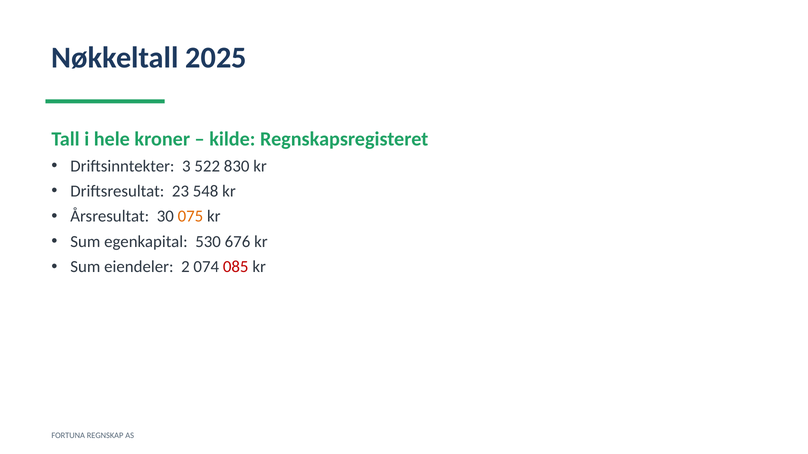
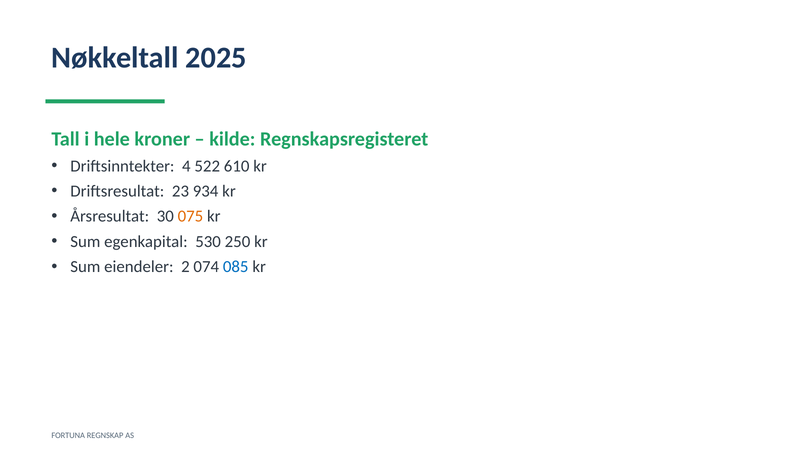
3: 3 -> 4
830: 830 -> 610
548: 548 -> 934
676: 676 -> 250
085 colour: red -> blue
